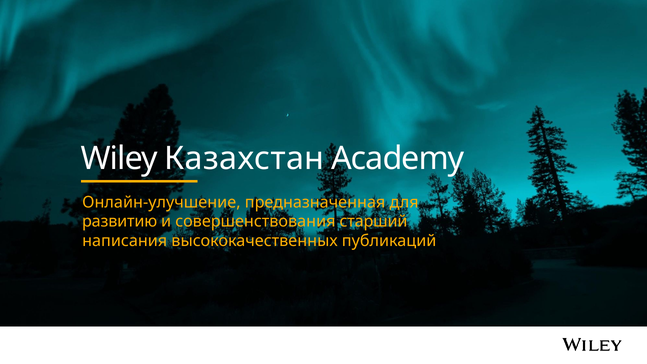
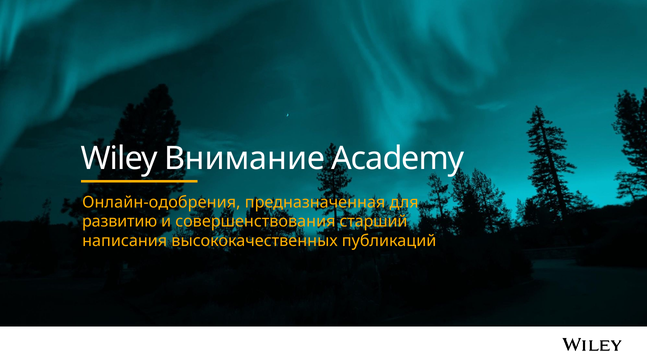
Казахстан: Казахстан -> Внимание
Онлайн-улучшение: Онлайн-улучшение -> Онлайн-одобрения
